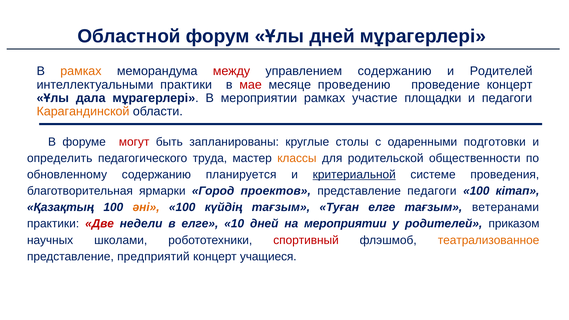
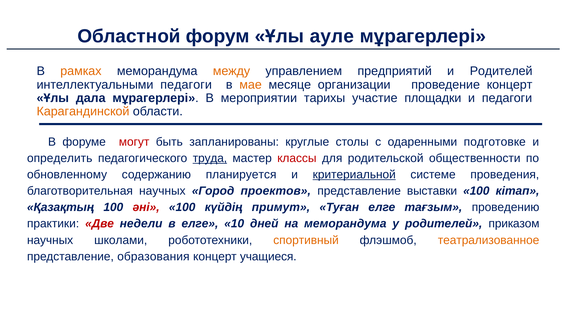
Ұлы дней: дней -> ауле
между colour: red -> orange
управлением содержанию: содержанию -> предприятий
интеллектуальными практики: практики -> педагоги
мае colour: red -> orange
проведению: проведению -> организации
мероприятии рамках: рамках -> тарихы
подготовки: подготовки -> подготовке
труда underline: none -> present
классы colour: orange -> red
благотворительная ярмарки: ярмарки -> научных
представление педагоги: педагоги -> выставки
әні colour: orange -> red
күйдің тағзым: тағзым -> примут
ветеранами: ветеранами -> проведению
на мероприятии: мероприятии -> меморандума
спортивный colour: red -> orange
предприятий: предприятий -> образования
